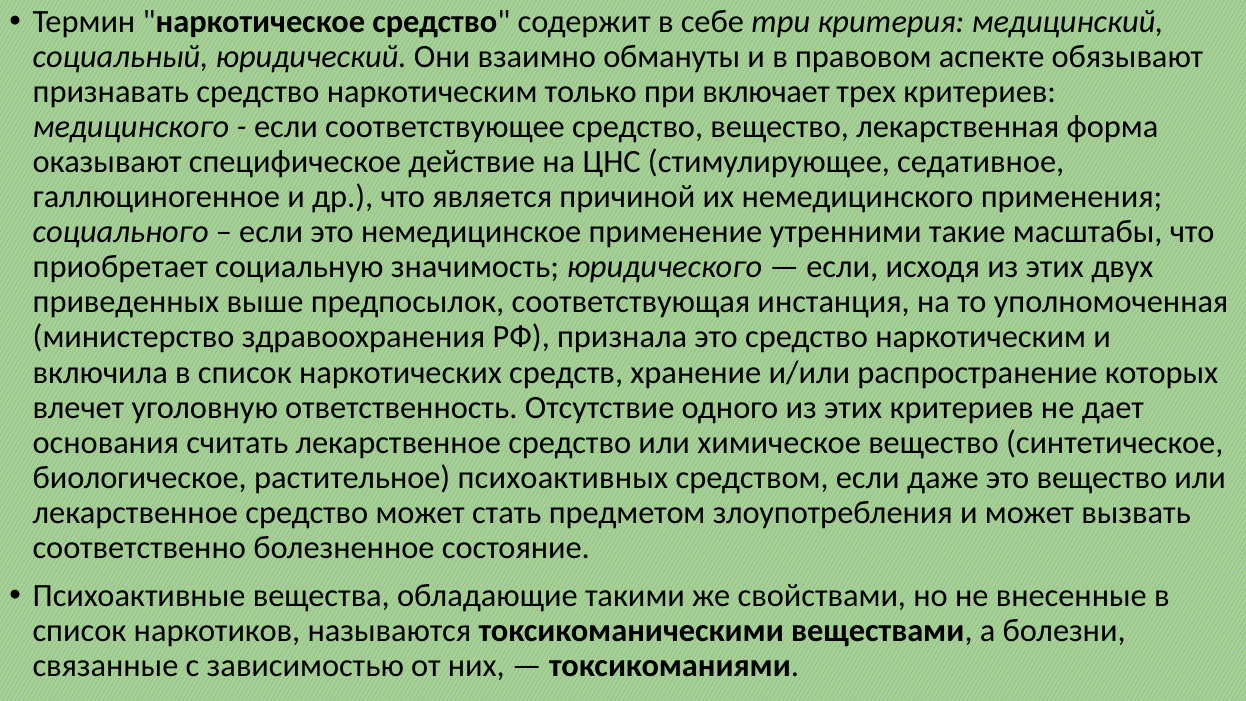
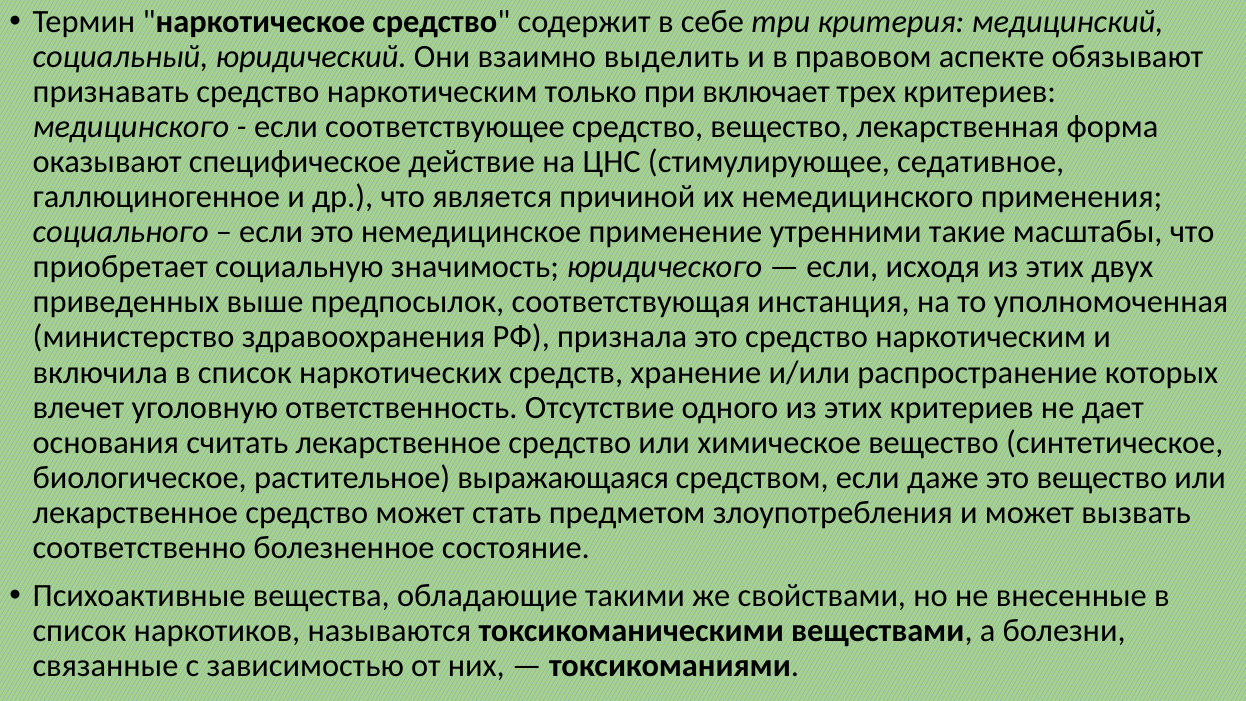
обмануты: обмануты -> выделить
психоактивных: психоактивных -> выражающаяся
